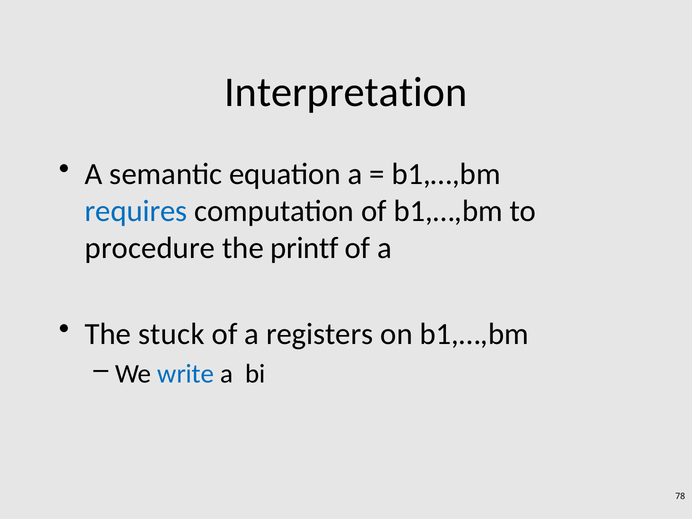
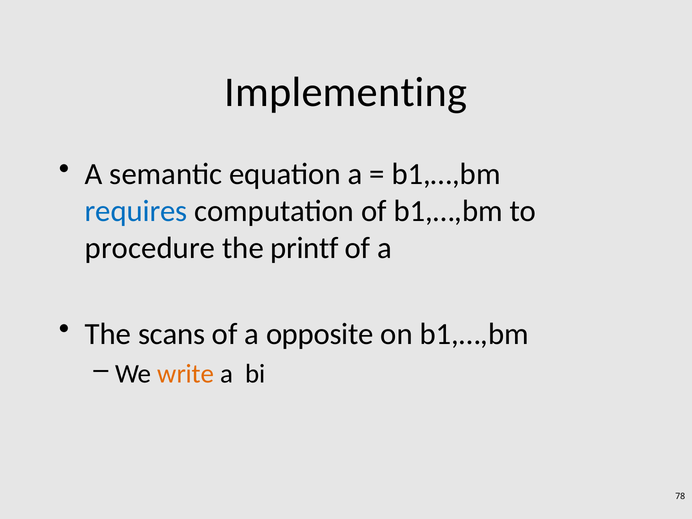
Interpretation: Interpretation -> Implementing
stuck: stuck -> scans
registers: registers -> opposite
write colour: blue -> orange
